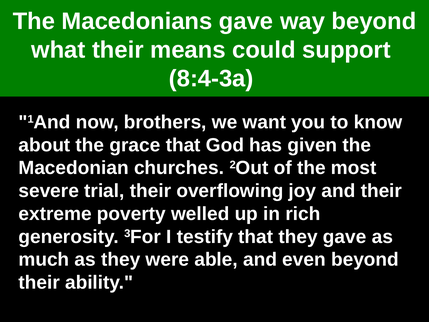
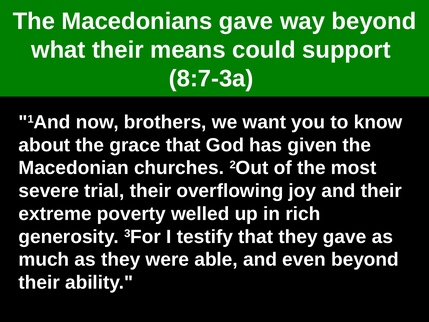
8:4-3a: 8:4-3a -> 8:7-3a
